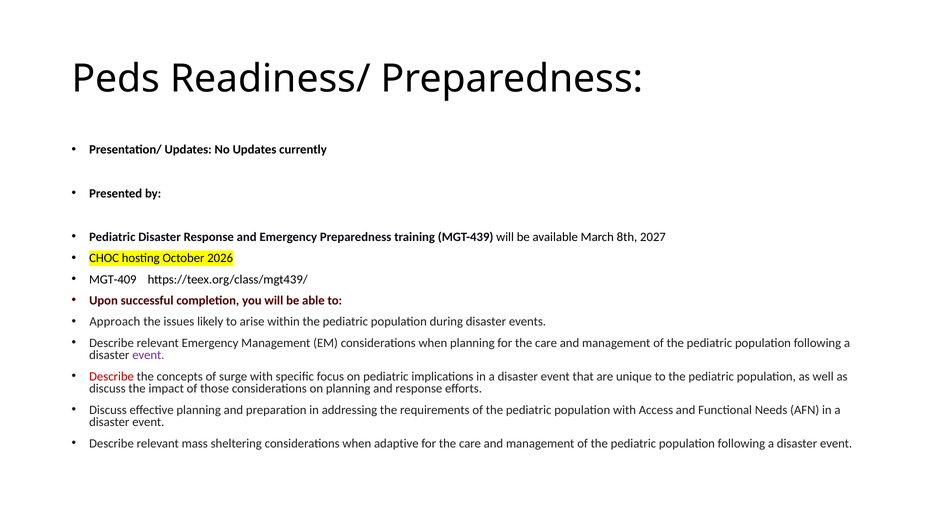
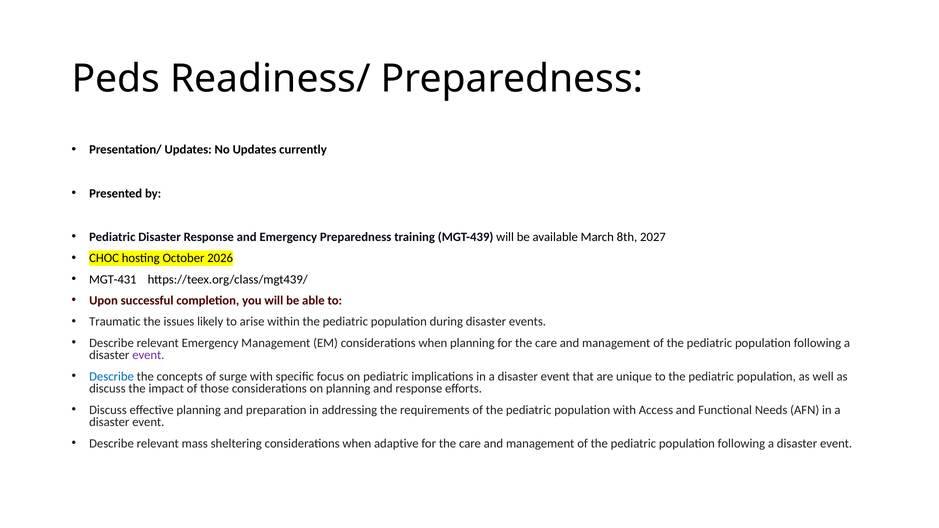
MGT-409: MGT-409 -> MGT-431
Approach: Approach -> Traumatic
Describe at (112, 376) colour: red -> blue
